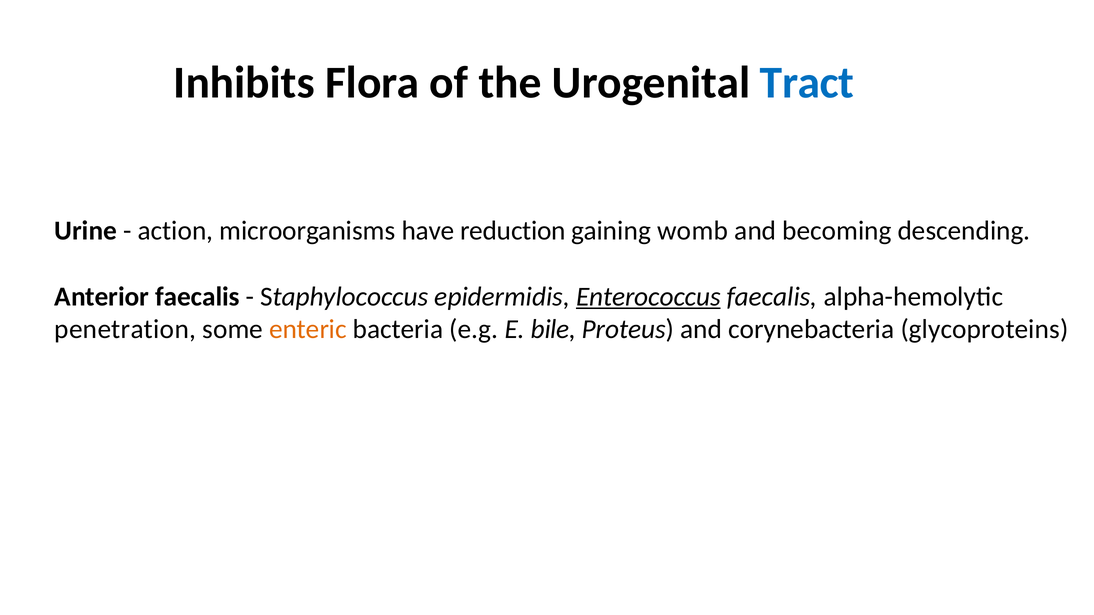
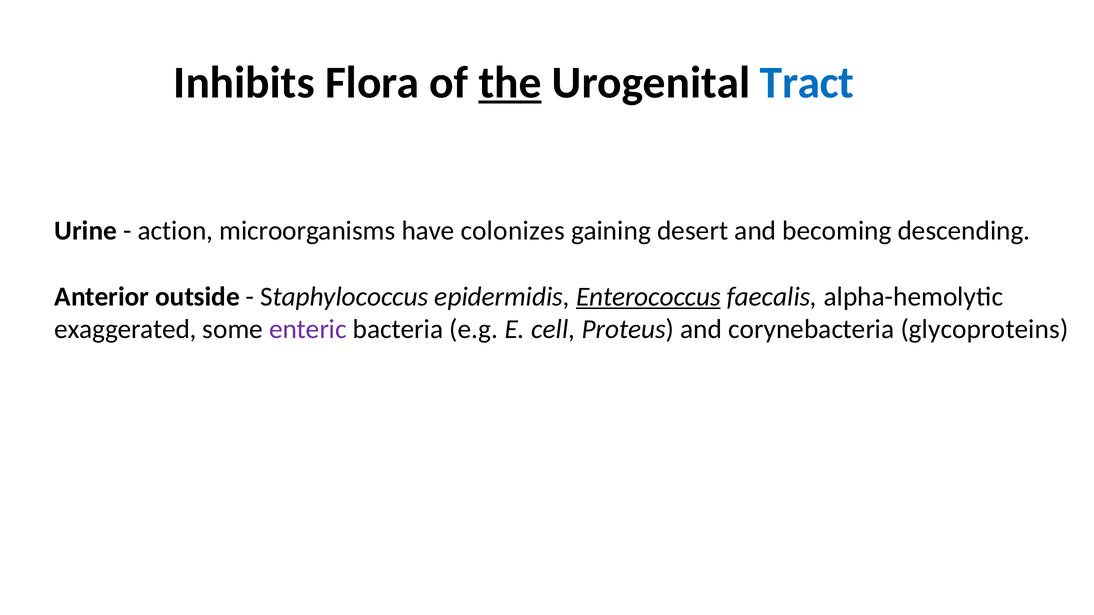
the underline: none -> present
reduction: reduction -> colonizes
womb: womb -> desert
Anterior faecalis: faecalis -> outside
penetration: penetration -> exaggerated
enteric colour: orange -> purple
bile: bile -> cell
